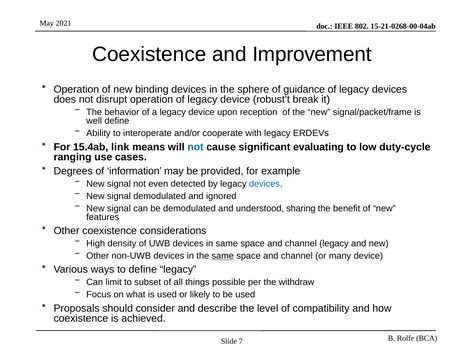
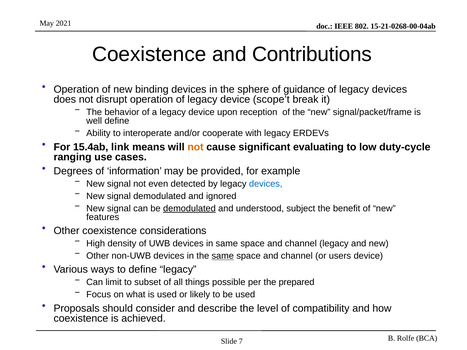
Improvement: Improvement -> Contributions
robust’t: robust’t -> scope’t
not at (196, 147) colour: blue -> orange
demodulated at (189, 209) underline: none -> present
sharing: sharing -> subject
many: many -> users
withdraw: withdraw -> prepared
